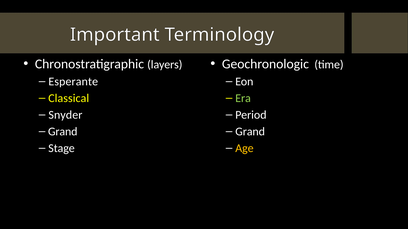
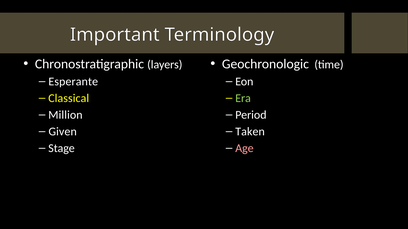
Snyder: Snyder -> Million
Grand at (63, 132): Grand -> Given
Grand at (250, 132): Grand -> Taken
Age colour: yellow -> pink
